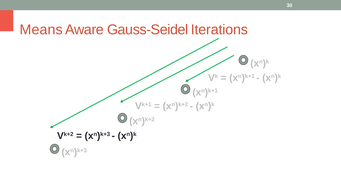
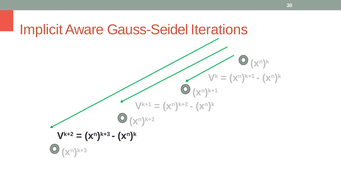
Means: Means -> Implicit
